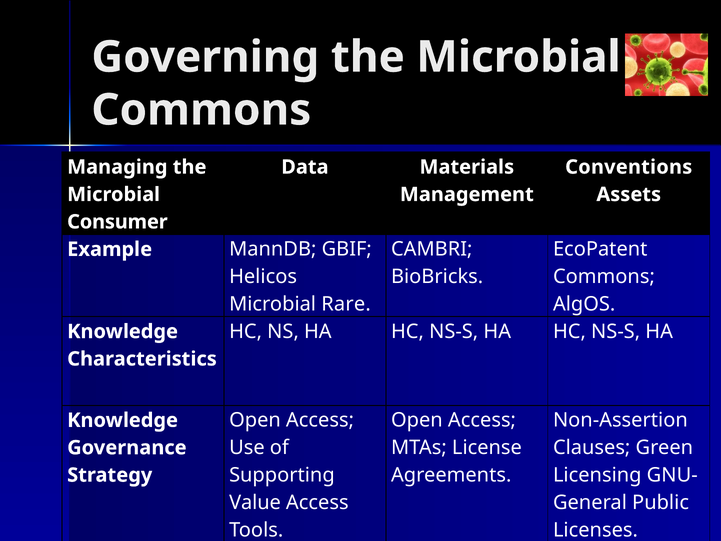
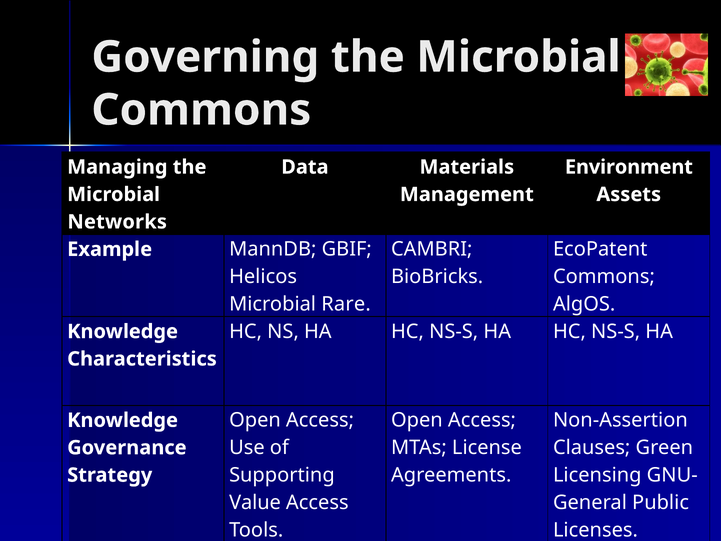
Conventions: Conventions -> Environment
Consumer: Consumer -> Networks
